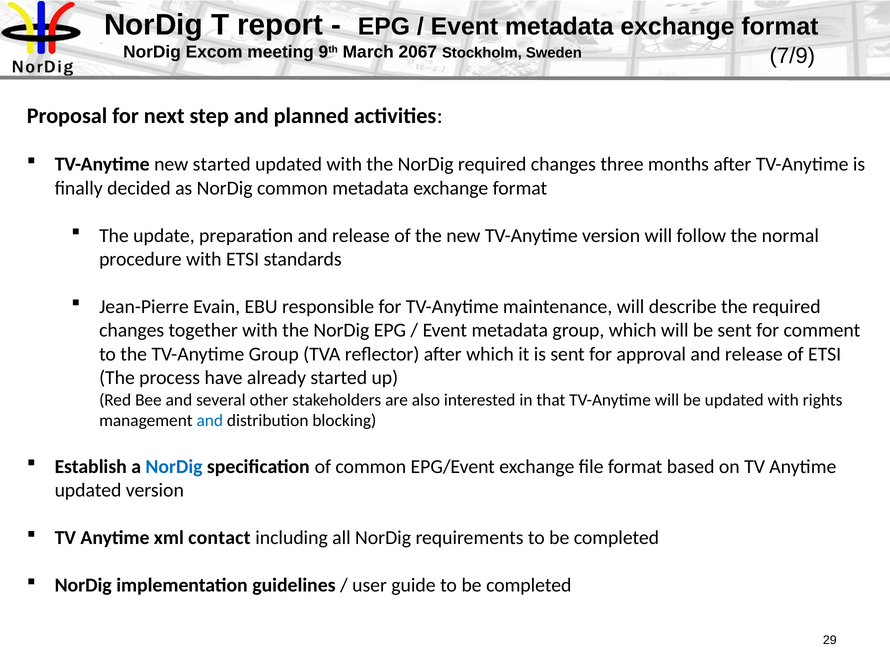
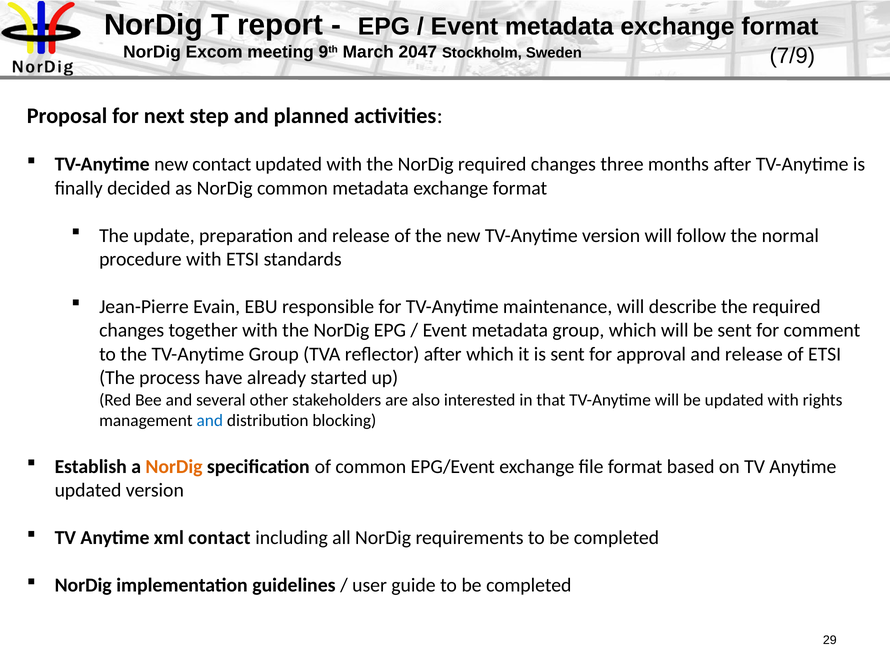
2067: 2067 -> 2047
new started: started -> contact
NorDig at (174, 467) colour: blue -> orange
